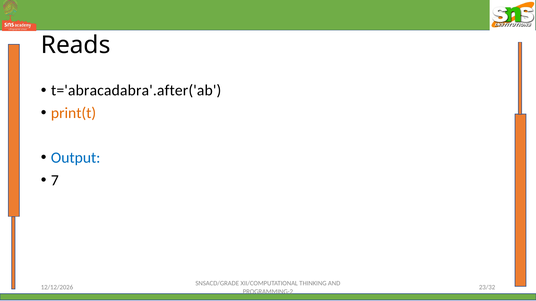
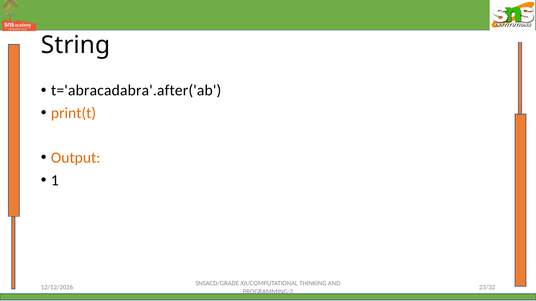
Reads: Reads -> String
Output colour: blue -> orange
7: 7 -> 1
